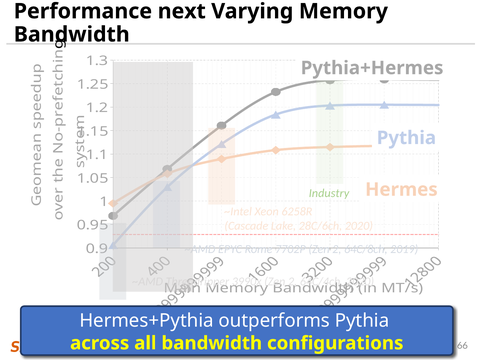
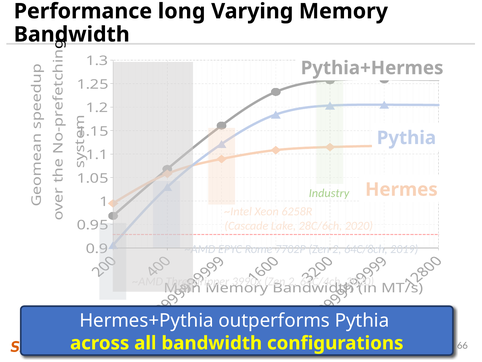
next: next -> long
